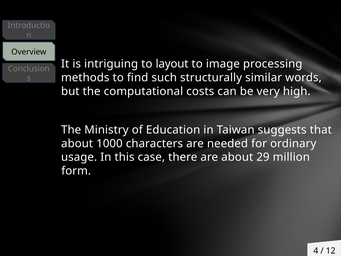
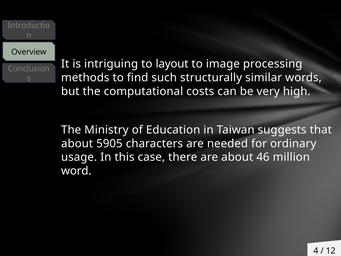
1000: 1000 -> 5905
29: 29 -> 46
form: form -> word
